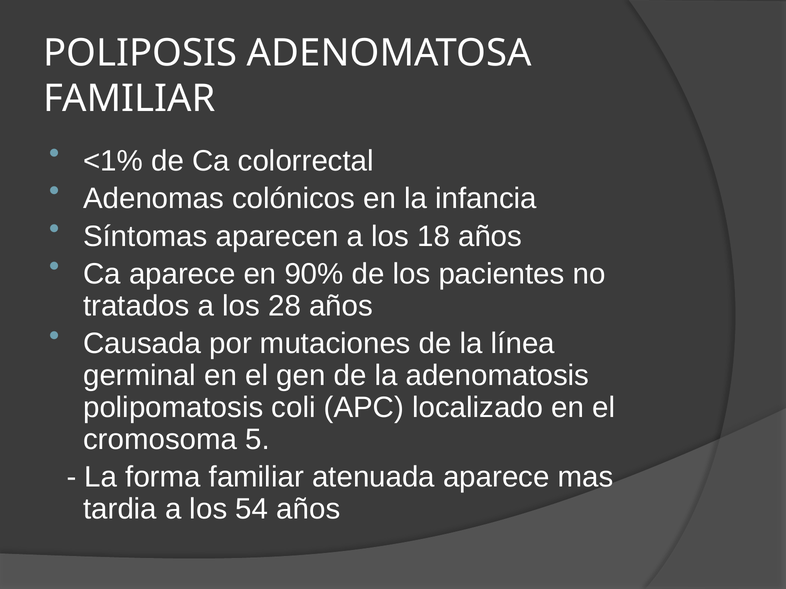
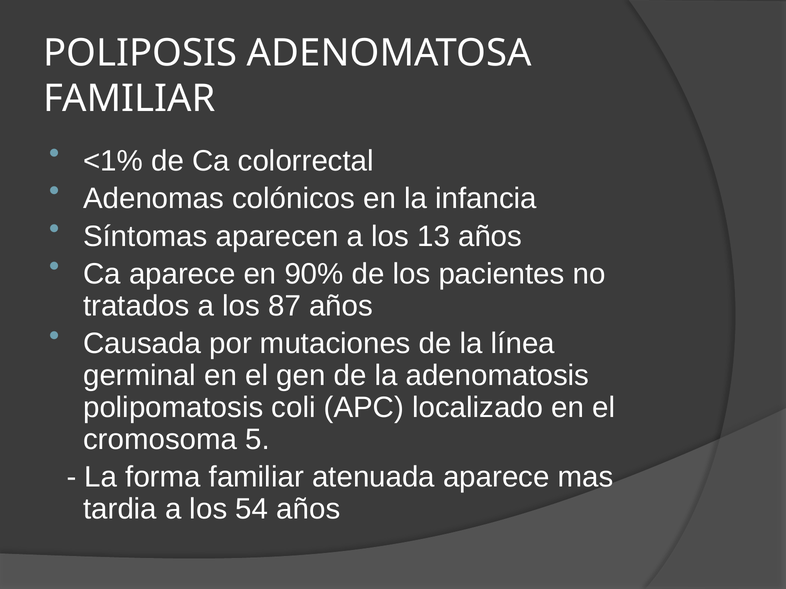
18: 18 -> 13
28: 28 -> 87
